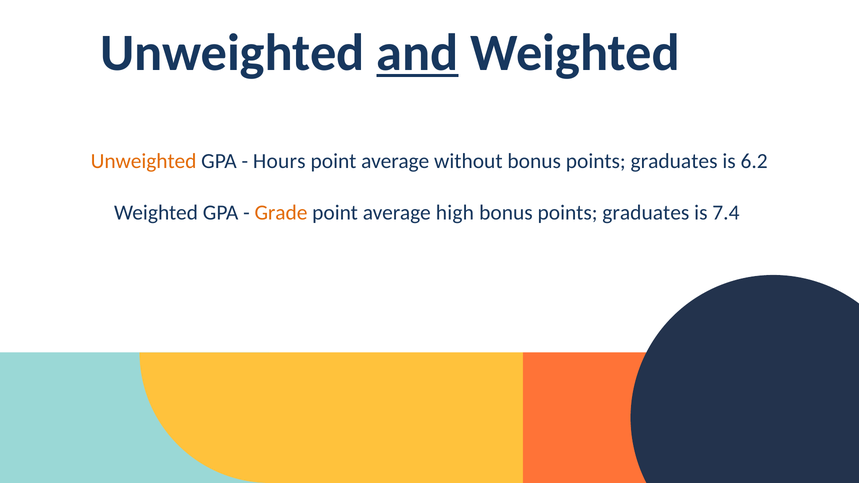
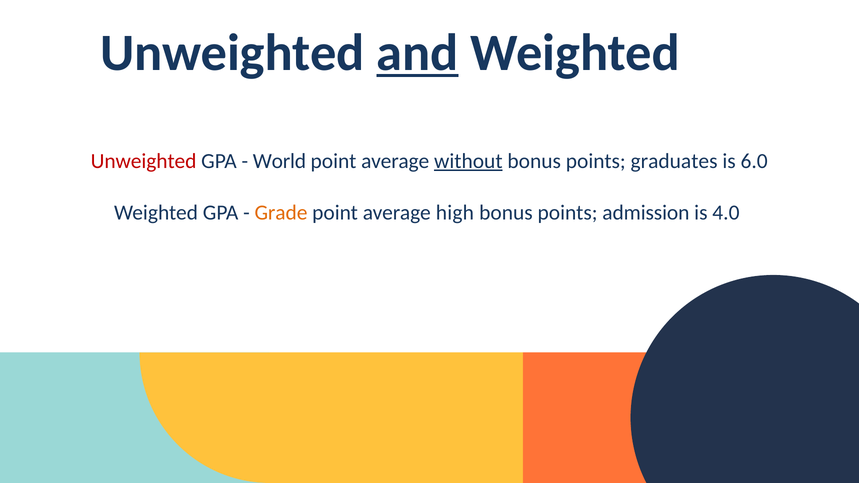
Unweighted at (144, 161) colour: orange -> red
Hours: Hours -> World
without underline: none -> present
6.2: 6.2 -> 6.0
graduates at (646, 213): graduates -> admission
7.4: 7.4 -> 4.0
